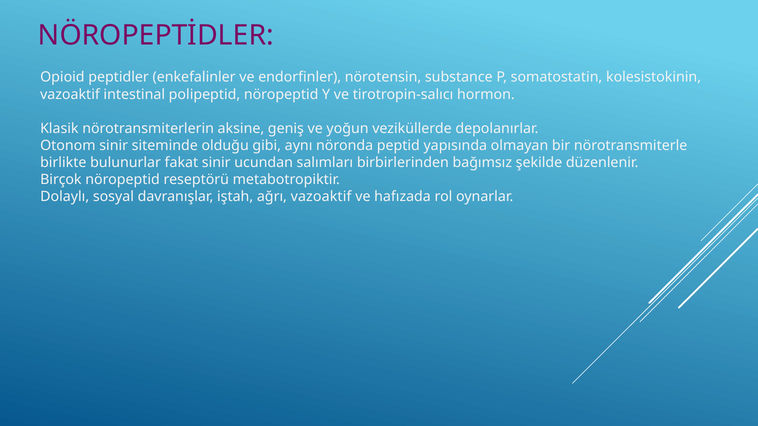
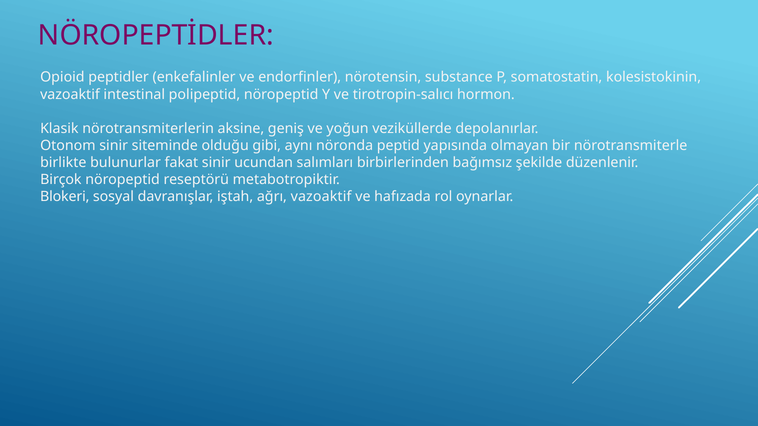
Dolaylı: Dolaylı -> Blokeri
